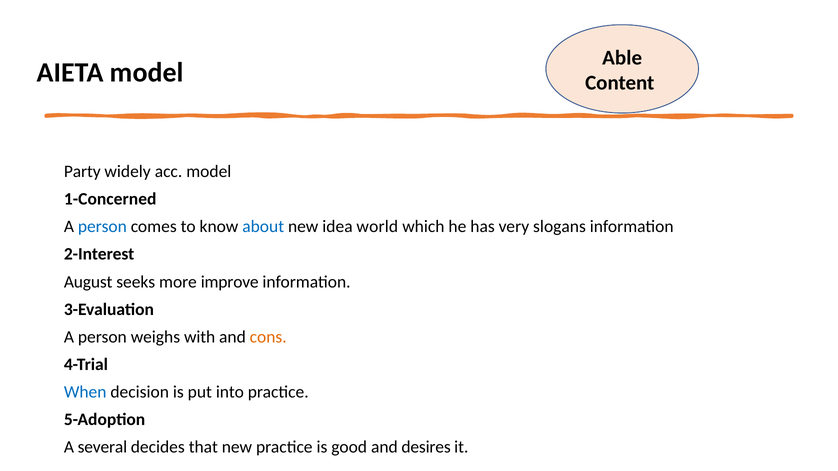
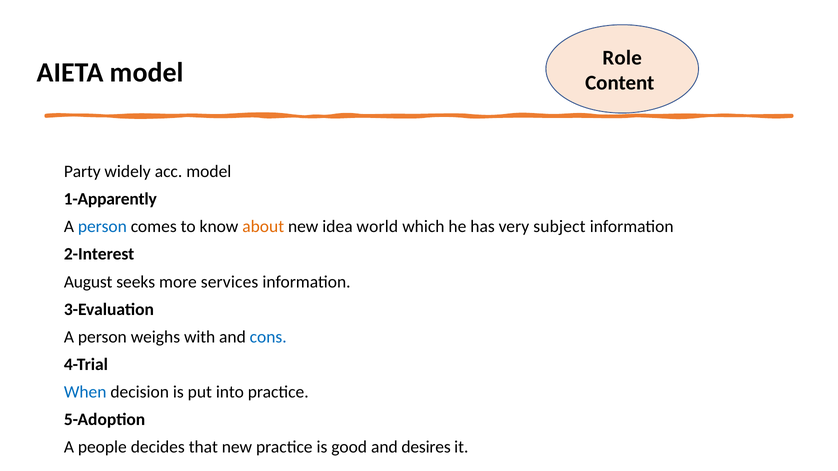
Able: Able -> Role
1-Concerned: 1-Concerned -> 1-Apparently
about colour: blue -> orange
slogans: slogans -> subject
improve: improve -> services
cons colour: orange -> blue
several: several -> people
